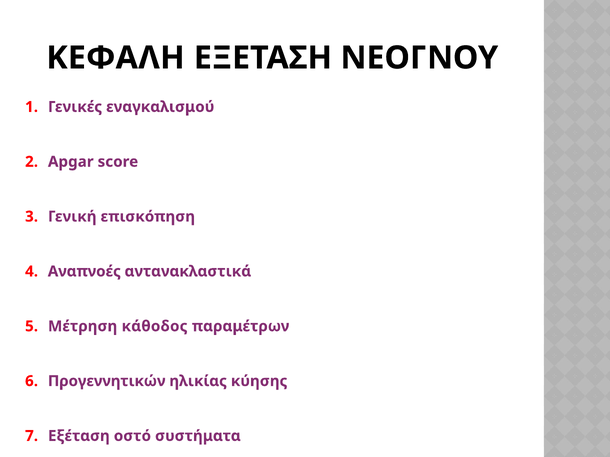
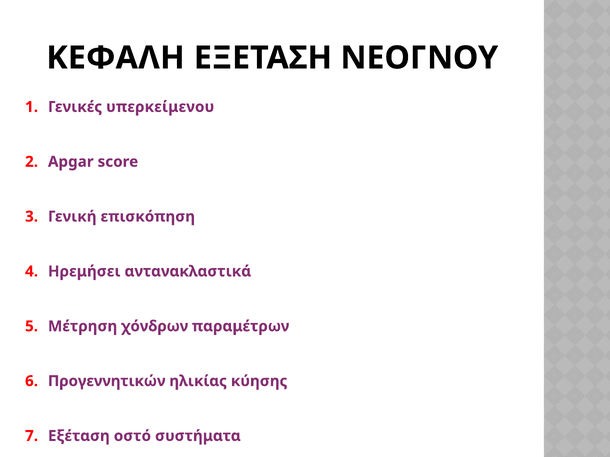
εναγκαλισμού: εναγκαλισμού -> υπερκείμενου
Αναπνοές: Αναπνοές -> Ηρεμήσει
κάθοδος: κάθοδος -> χόνδρων
